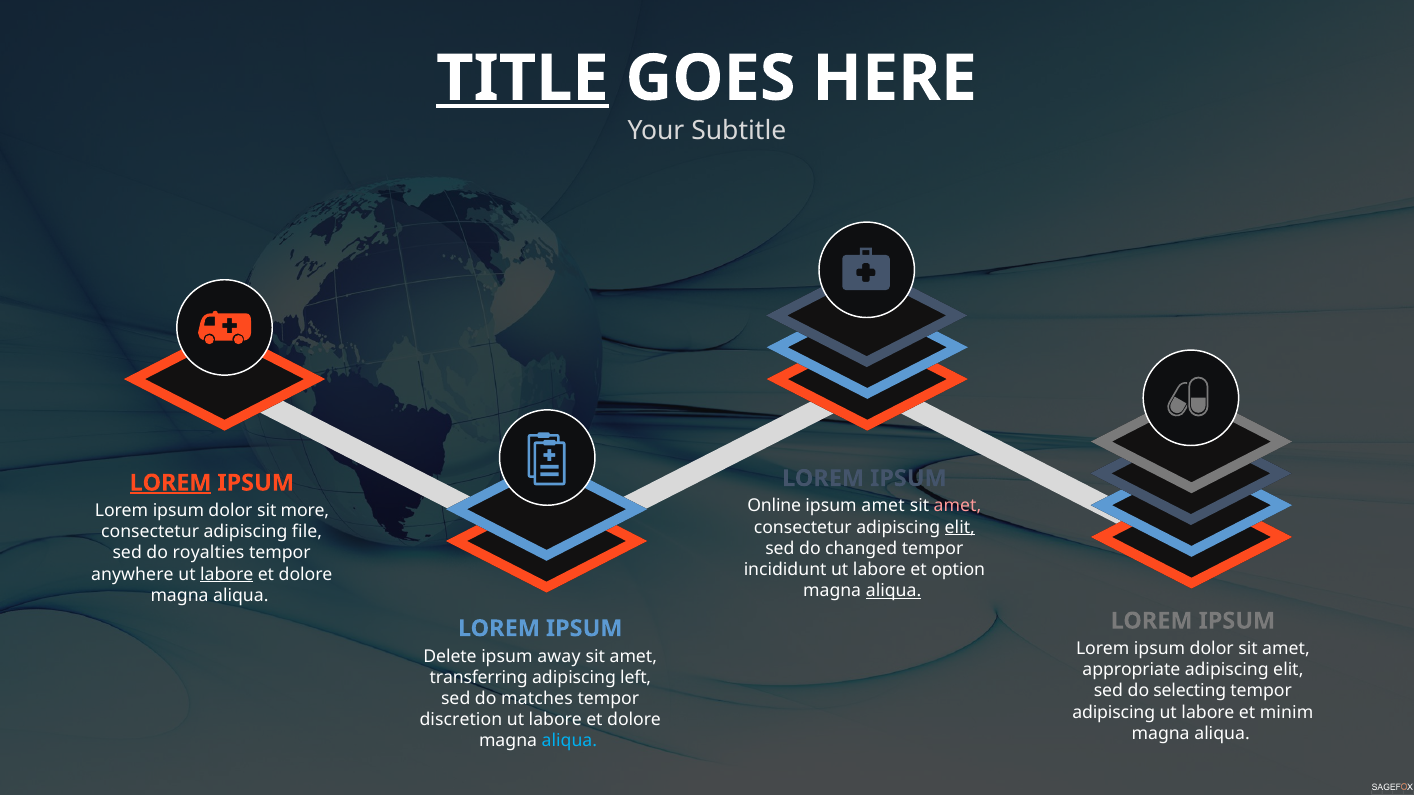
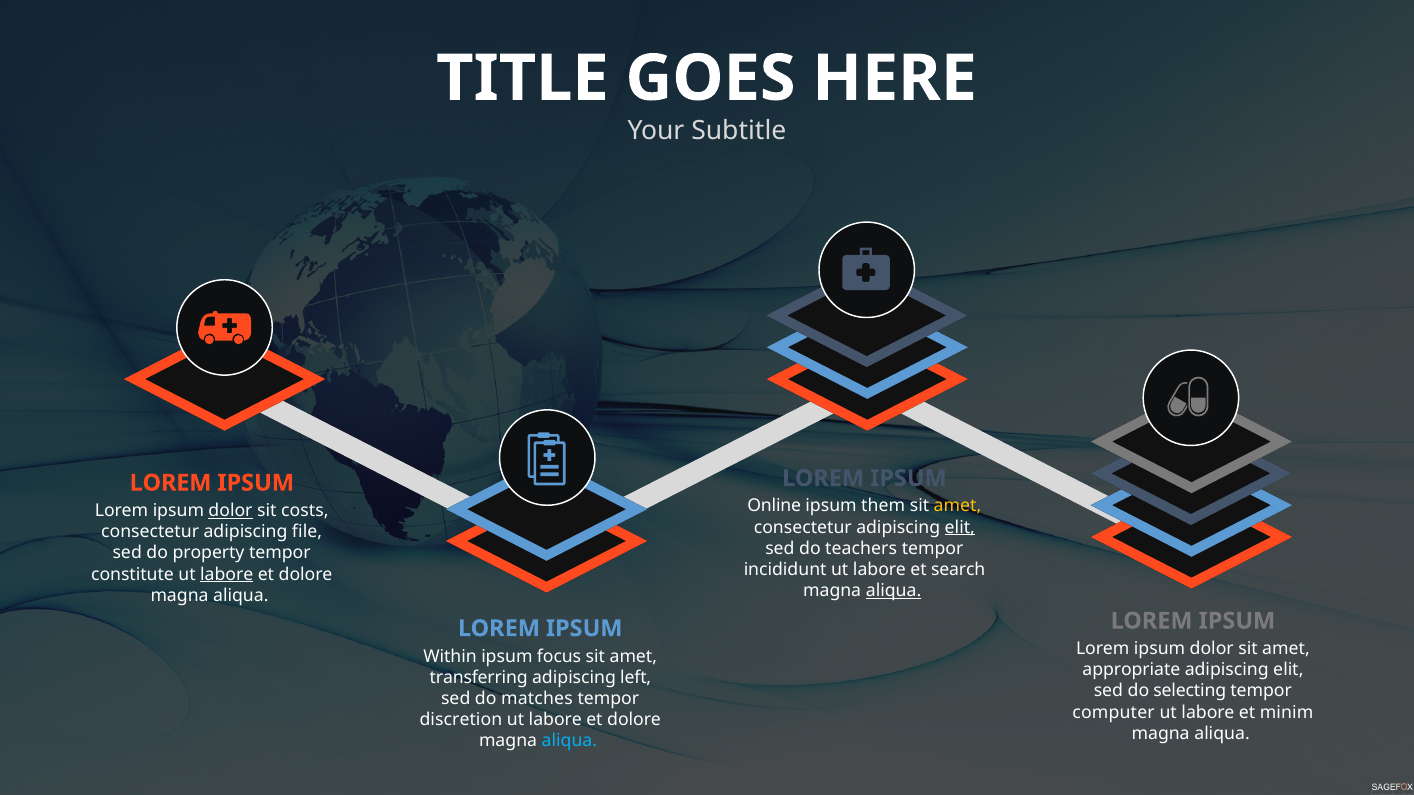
TITLE underline: present -> none
LOREM at (171, 483) underline: present -> none
ipsum amet: amet -> them
amet at (958, 506) colour: pink -> yellow
dolor at (231, 511) underline: none -> present
more: more -> costs
changed: changed -> teachers
royalties: royalties -> property
option: option -> search
anywhere: anywhere -> constitute
Delete: Delete -> Within
away: away -> focus
adipiscing at (1114, 713): adipiscing -> computer
